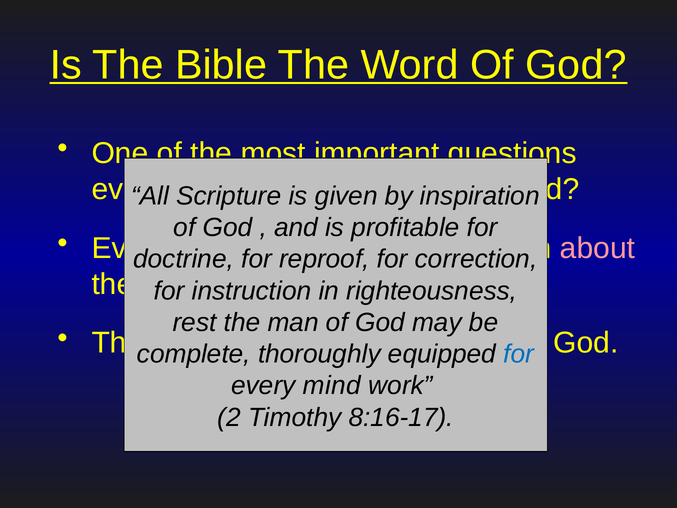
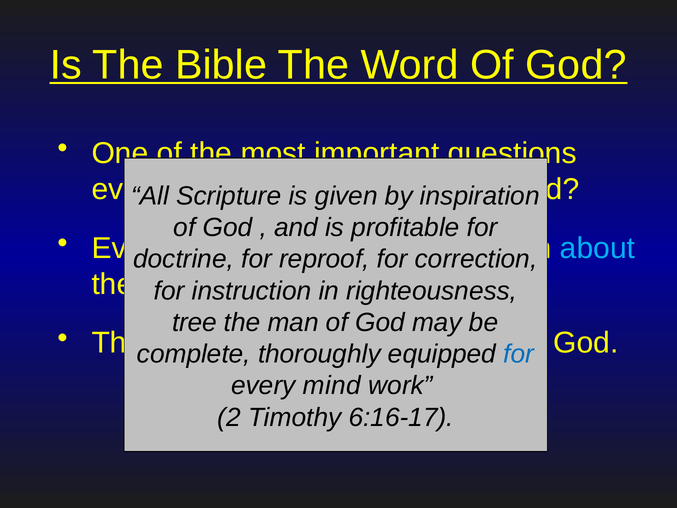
about colour: pink -> light blue
rest: rest -> tree
8:16-17: 8:16-17 -> 6:16-17
